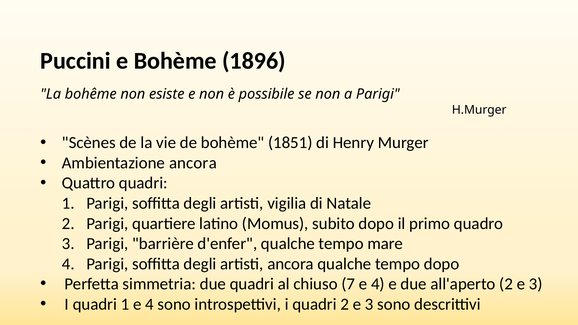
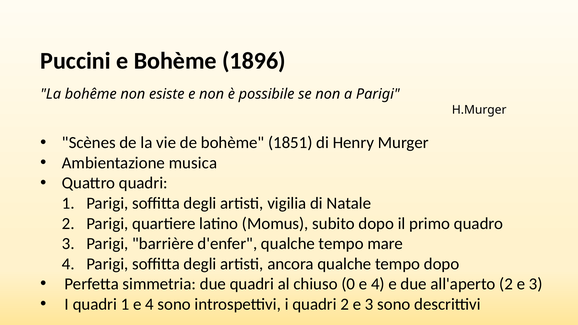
Ambientazione ancora: ancora -> musica
7: 7 -> 0
